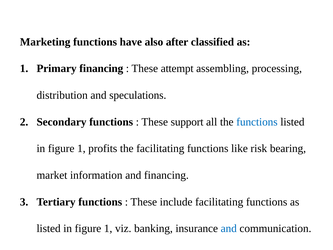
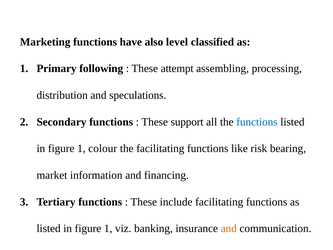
after: after -> level
Primary financing: financing -> following
profits: profits -> colour
and at (229, 228) colour: blue -> orange
